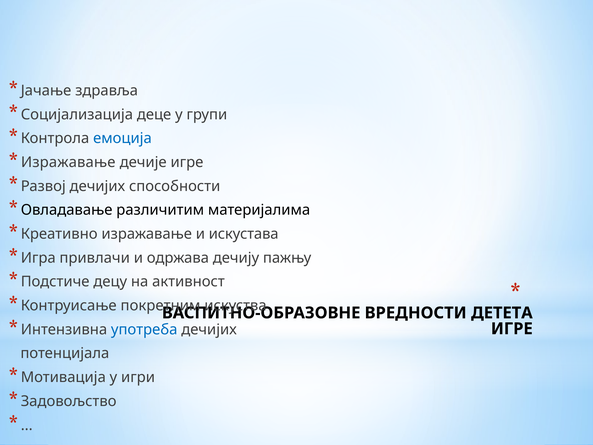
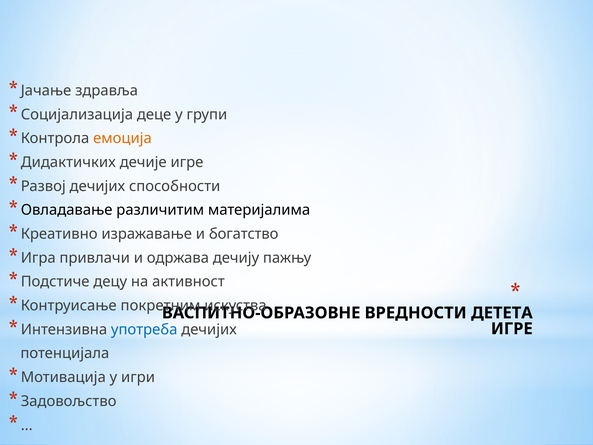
емоција colour: blue -> orange
Изражавање at (68, 162): Изражавање -> Дидактичких
искустава: искустава -> богатство
